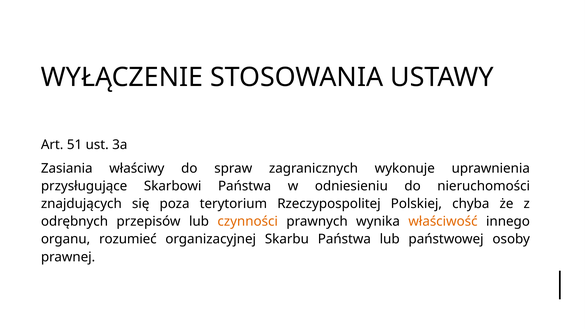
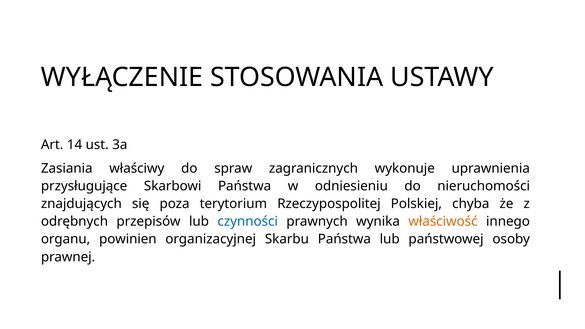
51: 51 -> 14
czynności colour: orange -> blue
rozumieć: rozumieć -> powinien
